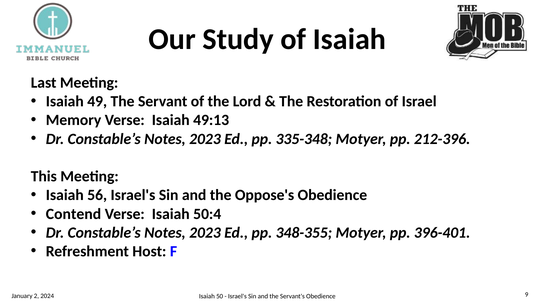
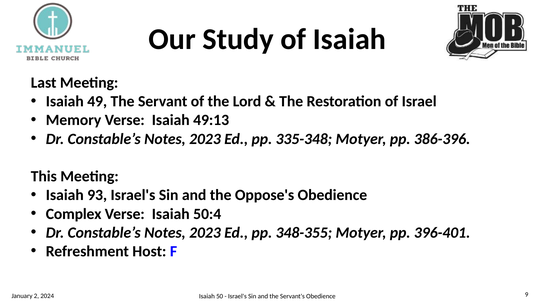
212-396: 212-396 -> 386-396
56: 56 -> 93
Contend: Contend -> Complex
